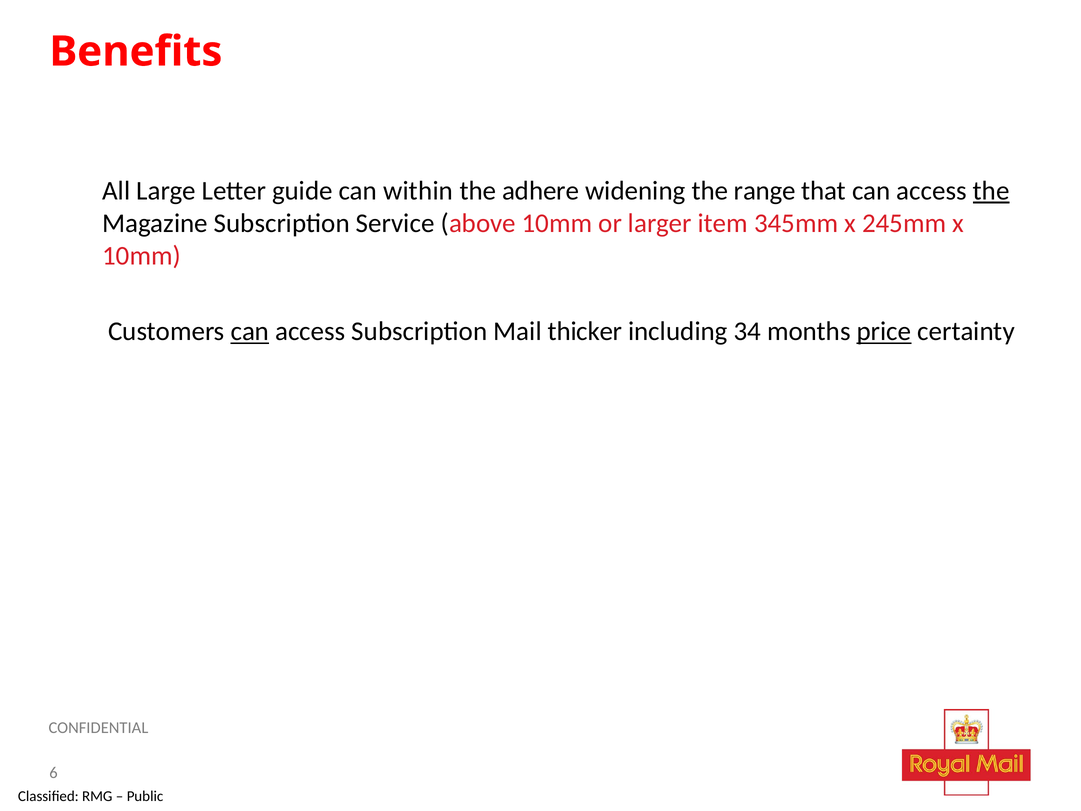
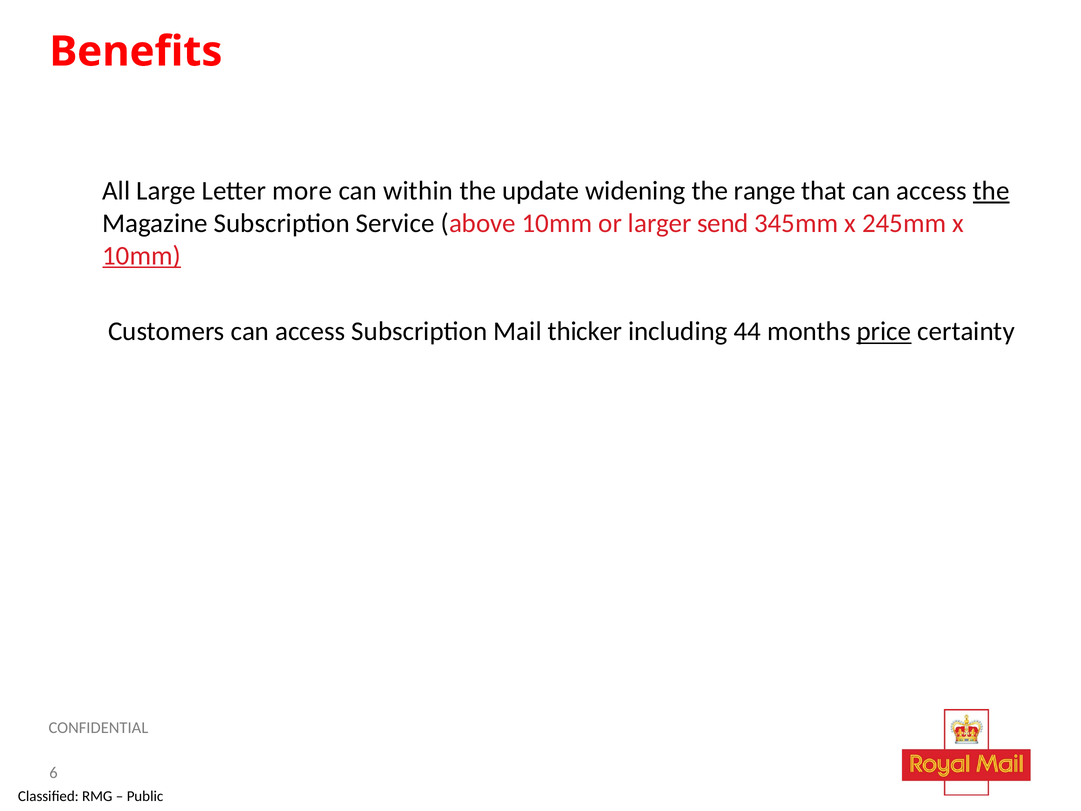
guide: guide -> more
adhere: adhere -> update
item: item -> send
10mm at (142, 256) underline: none -> present
can at (250, 331) underline: present -> none
34: 34 -> 44
